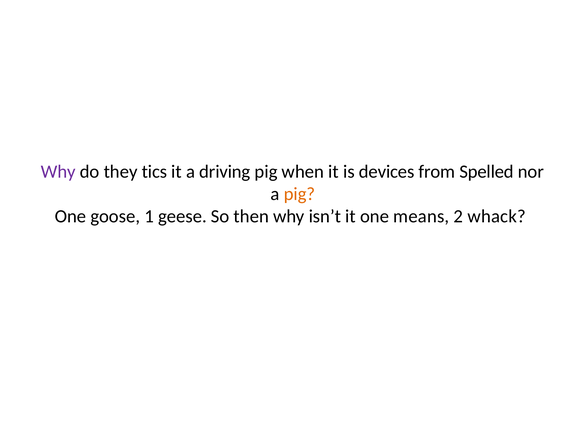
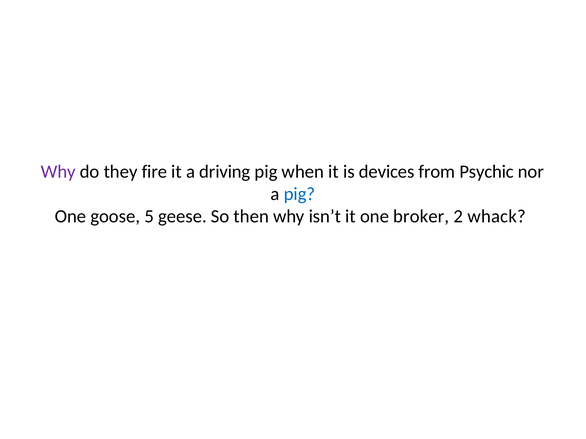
tics: tics -> fire
Spelled: Spelled -> Psychic
pig at (300, 194) colour: orange -> blue
1: 1 -> 5
means: means -> broker
